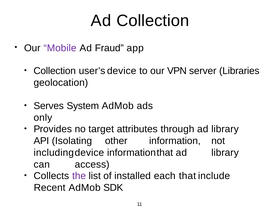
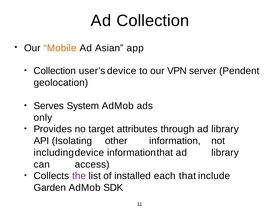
Mobile colour: purple -> orange
Fraud: Fraud -> Asian
Libraries: Libraries -> Pendent
Recent: Recent -> Garden
